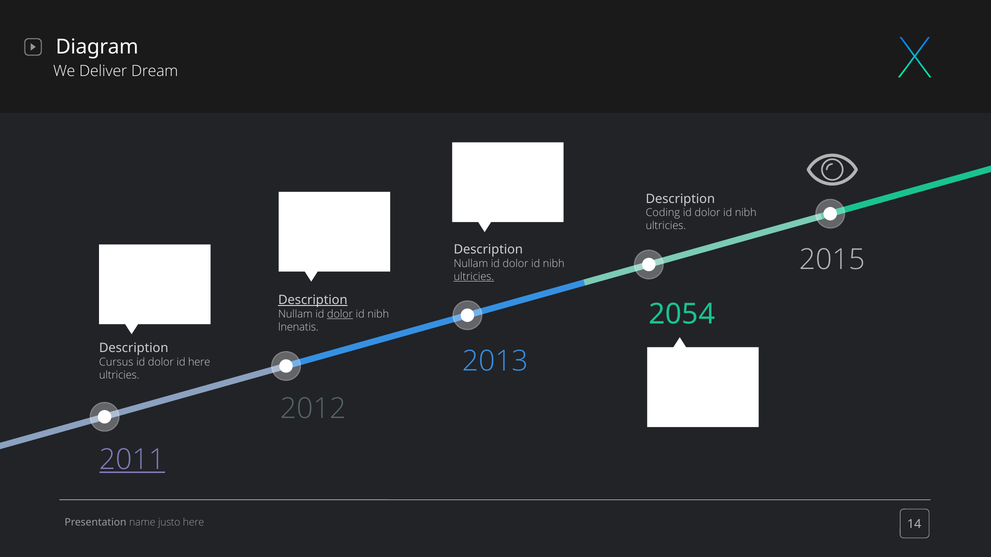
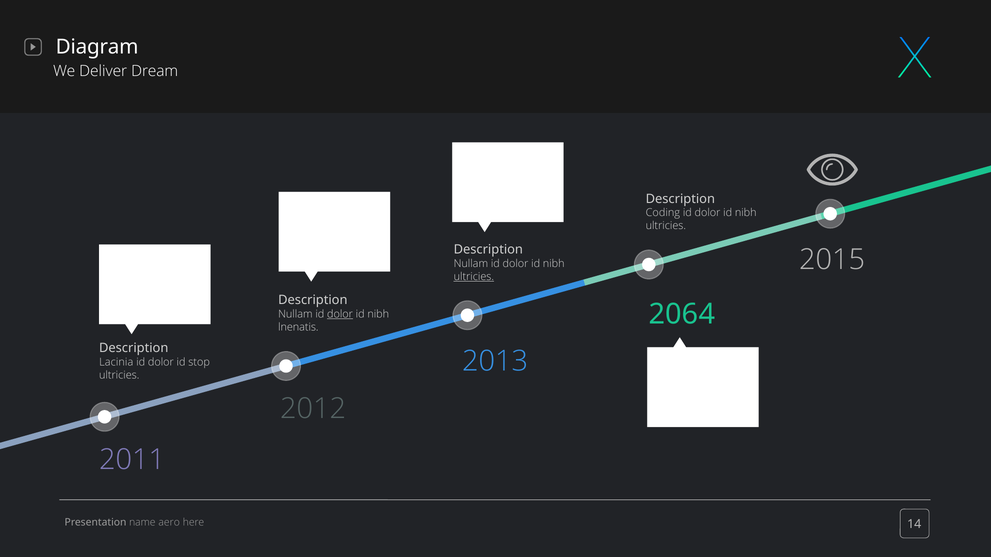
Description at (313, 300) underline: present -> none
2054: 2054 -> 2064
Cursus: Cursus -> Lacinia
id here: here -> stop
2011 underline: present -> none
justo: justo -> aero
